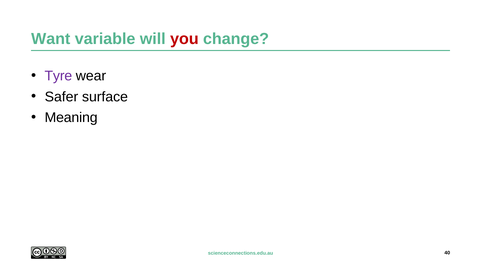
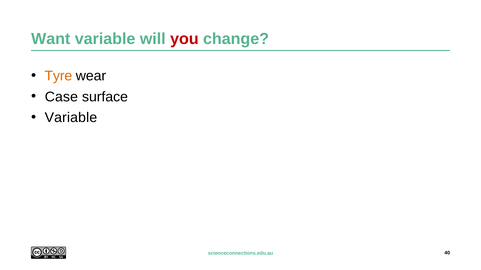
Tyre colour: purple -> orange
Safer: Safer -> Case
Meaning at (71, 118): Meaning -> Variable
